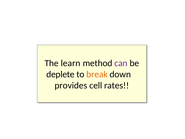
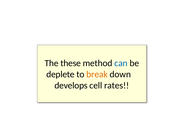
learn: learn -> these
can colour: purple -> blue
provides: provides -> develops
